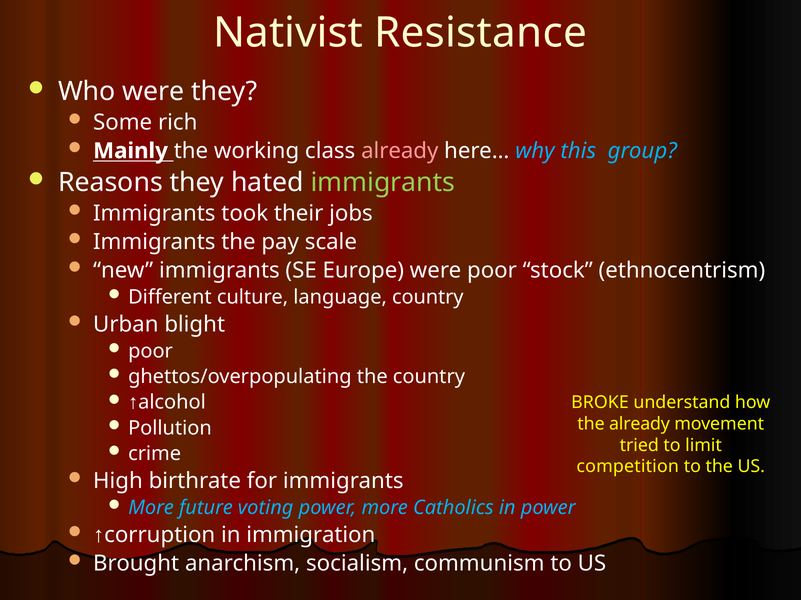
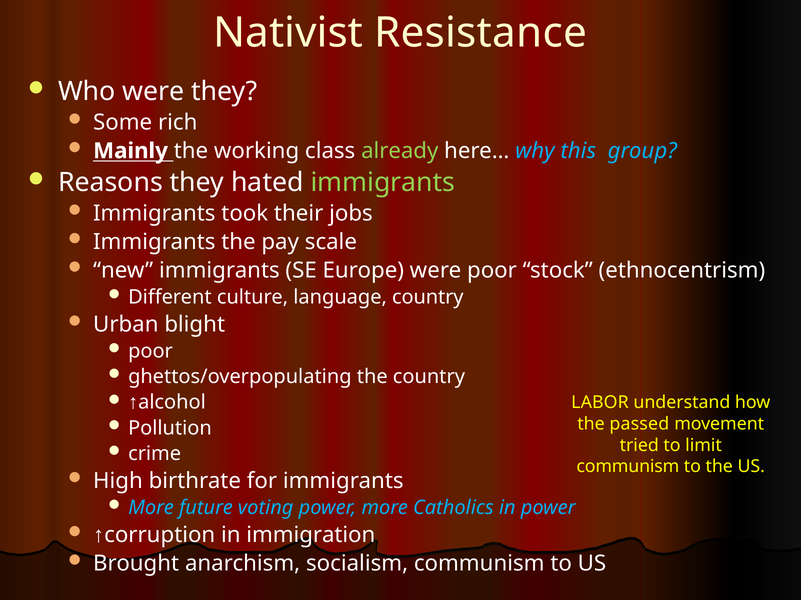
already at (400, 151) colour: pink -> light green
BROKE: BROKE -> LABOR
the already: already -> passed
competition at (628, 467): competition -> communism
